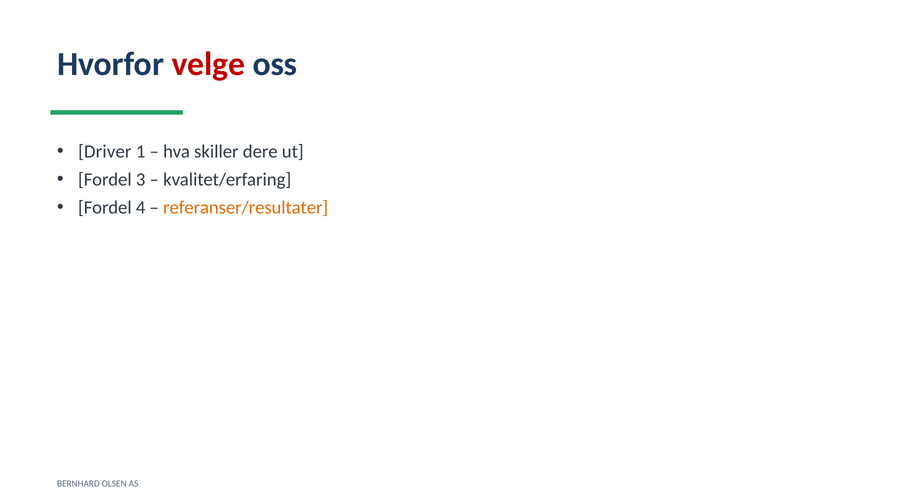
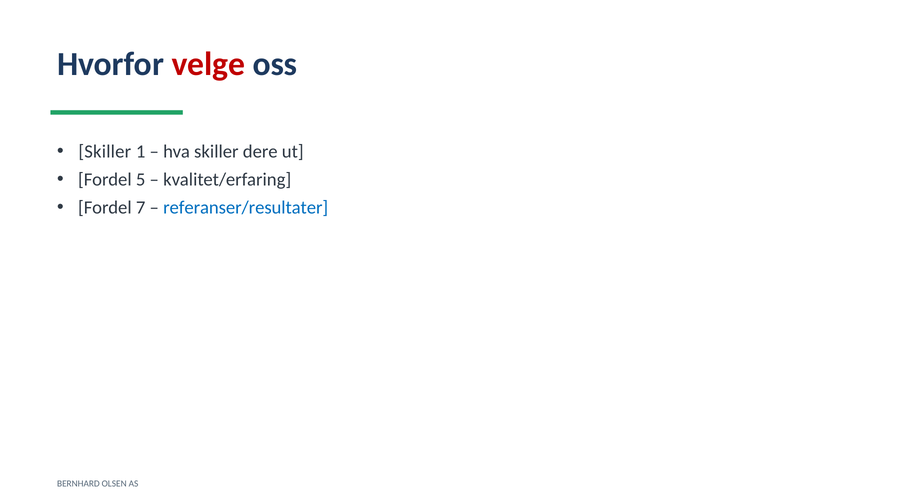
Driver at (105, 152): Driver -> Skiller
3: 3 -> 5
4: 4 -> 7
referanser/resultater colour: orange -> blue
